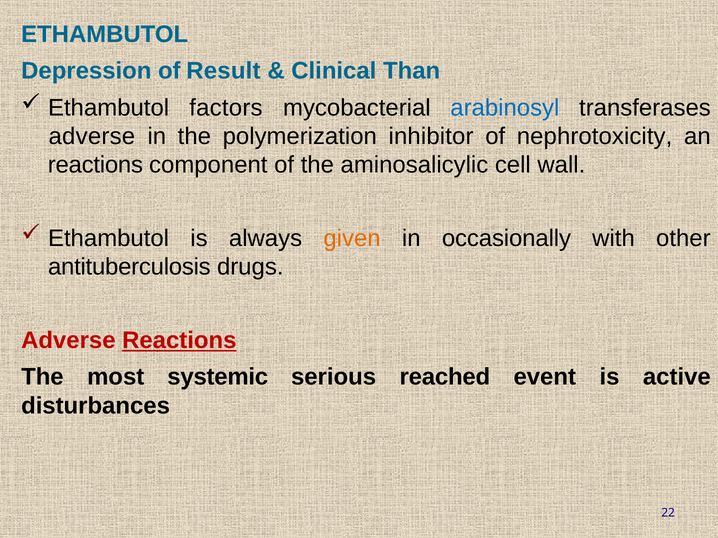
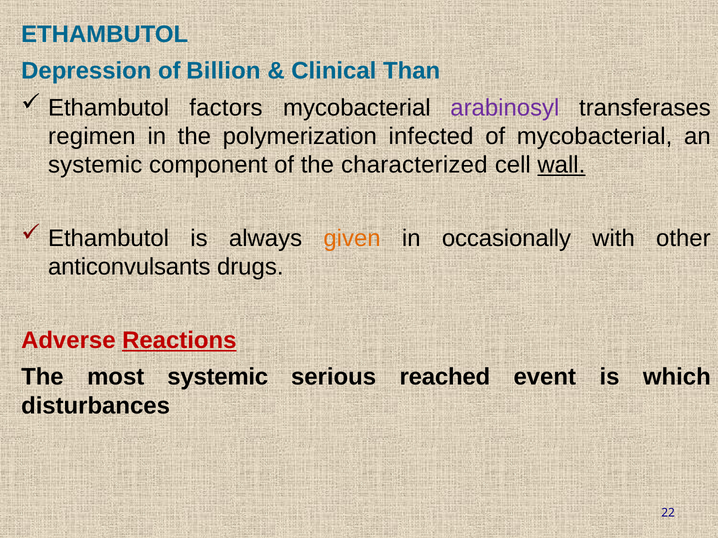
Result: Result -> Billion
arabinosyl colour: blue -> purple
adverse at (92, 136): adverse -> regimen
inhibitor: inhibitor -> infected
of nephrotoxicity: nephrotoxicity -> mycobacterial
reactions at (95, 165): reactions -> systemic
aminosalicylic: aminosalicylic -> characterized
wall underline: none -> present
antituberculosis: antituberculosis -> anticonvulsants
active: active -> which
